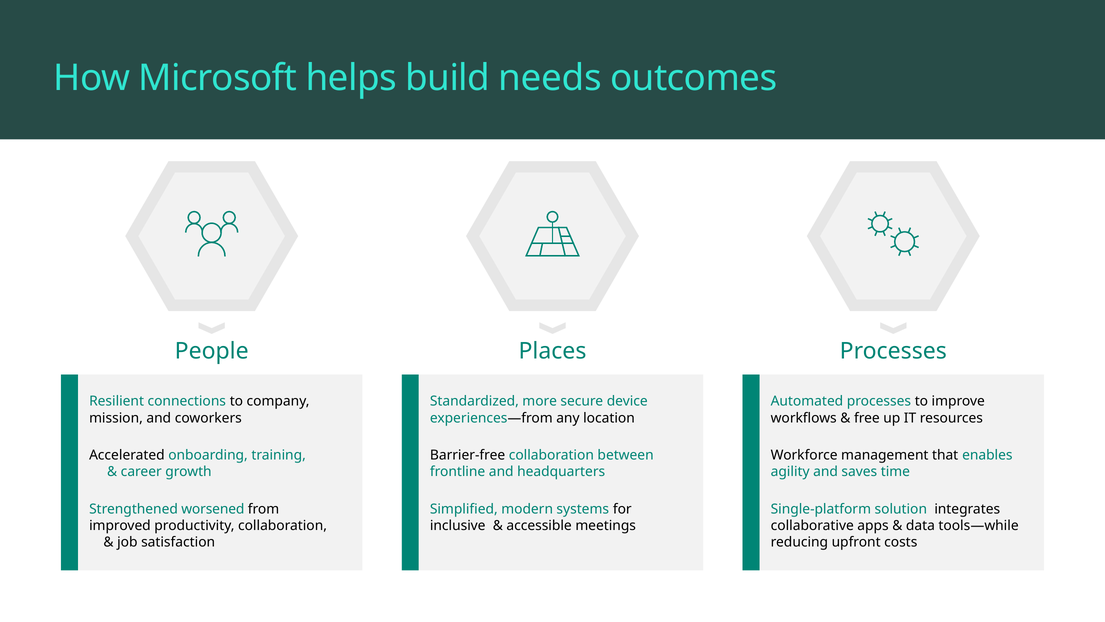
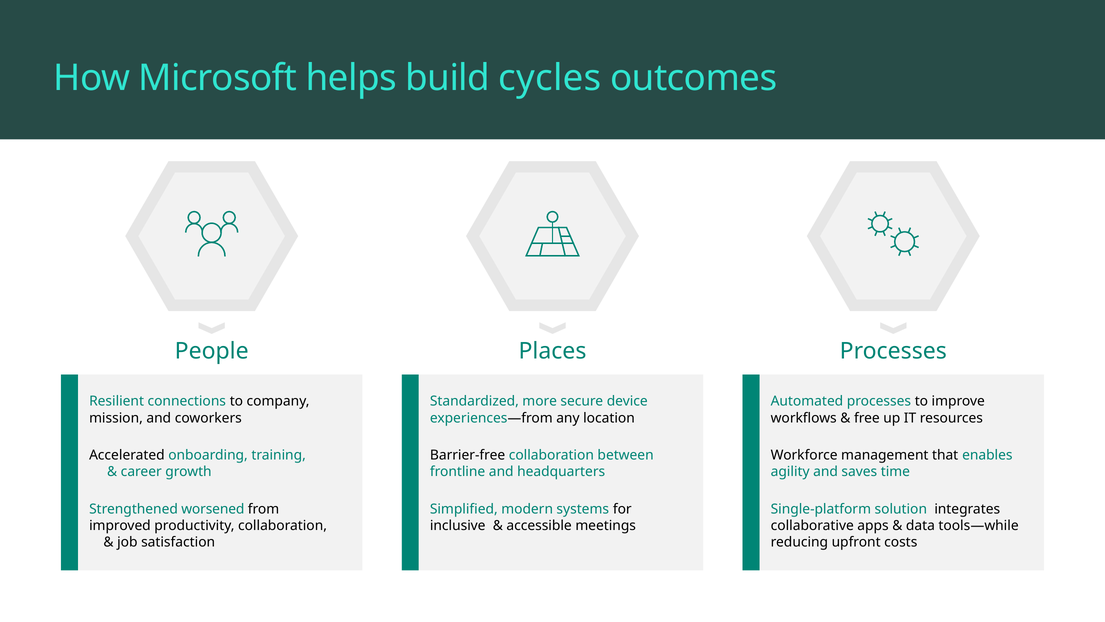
needs: needs -> cycles
